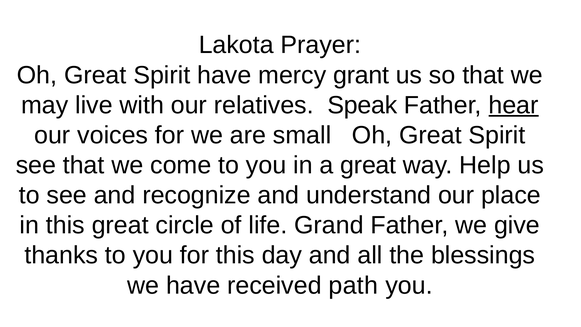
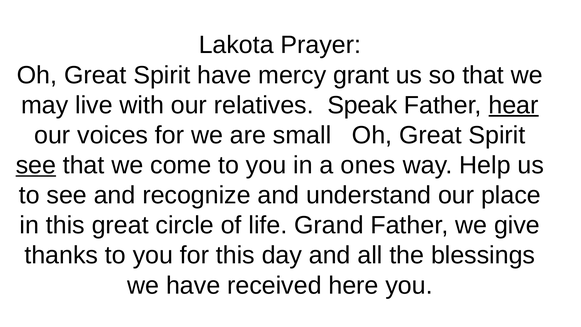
see at (36, 165) underline: none -> present
a great: great -> ones
path: path -> here
